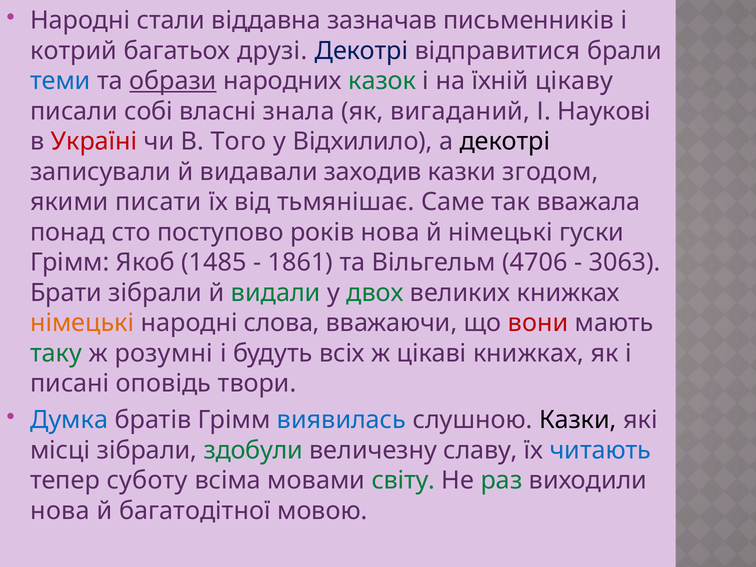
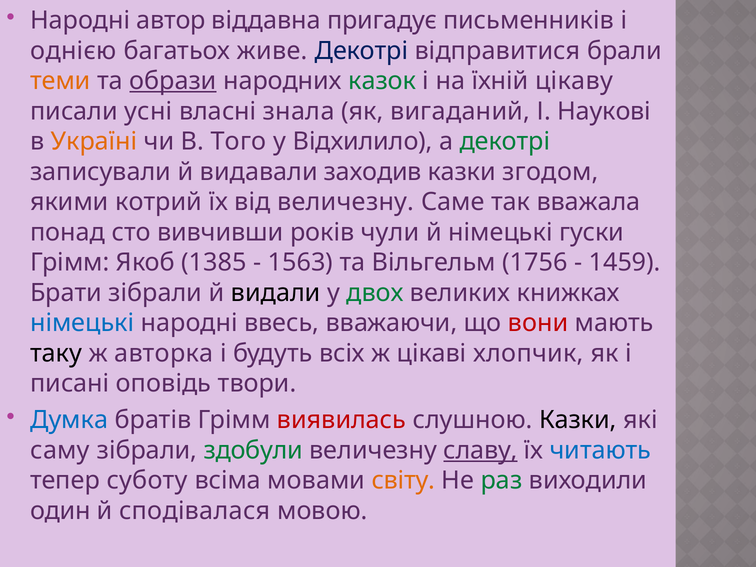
стали: стали -> автор
зазначав: зазначав -> пригадує
котрий: котрий -> однією
друзі: друзі -> живе
теми colour: blue -> orange
собі: собі -> усні
Україні colour: red -> orange
декотрі at (505, 142) colour: black -> green
писати: писати -> котрий
від тьмянішає: тьмянішає -> величезну
поступово: поступово -> вивчивши
років нова: нова -> чули
1485: 1485 -> 1385
1861: 1861 -> 1563
4706: 4706 -> 1756
3063: 3063 -> 1459
видали colour: green -> black
німецькі at (82, 323) colour: orange -> blue
слова: слова -> ввесь
таку colour: green -> black
розумні: розумні -> авторка
цікаві книжках: книжках -> хлопчик
виявилась colour: blue -> red
місці: місці -> саму
славу underline: none -> present
світу colour: green -> orange
нова at (60, 511): нова -> один
багатодітної: багатодітної -> сподівалася
